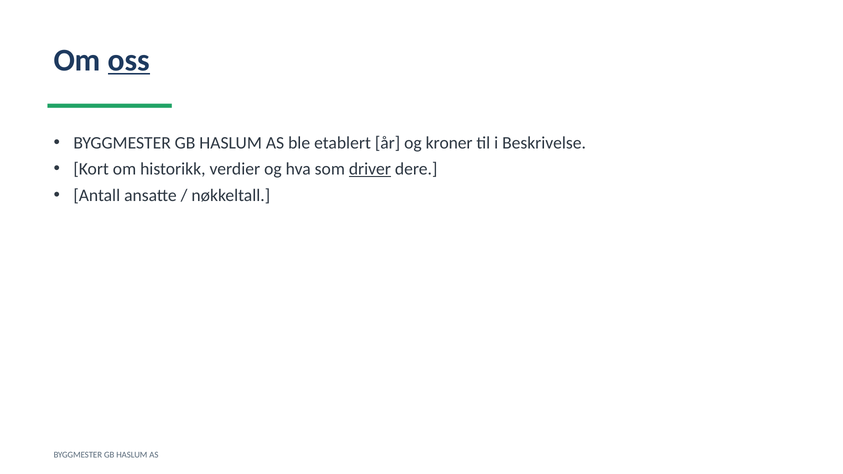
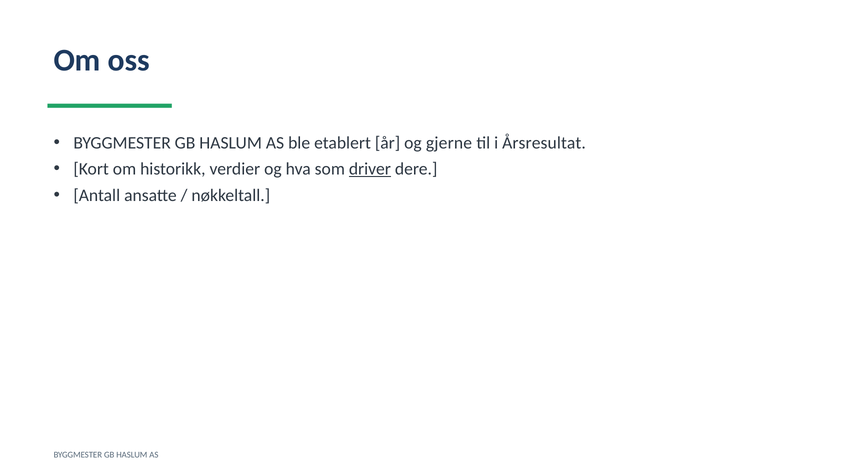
oss underline: present -> none
kroner: kroner -> gjerne
Beskrivelse: Beskrivelse -> Årsresultat
